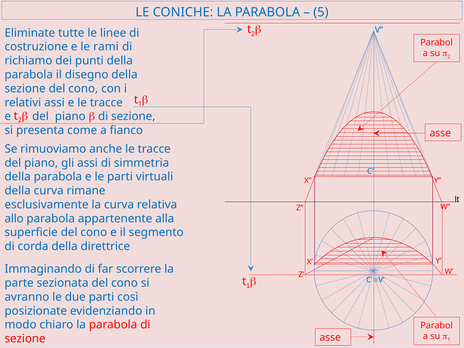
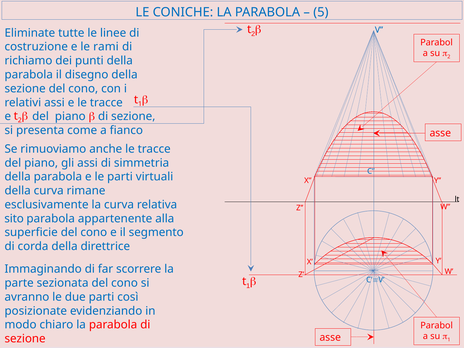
allo: allo -> sito
